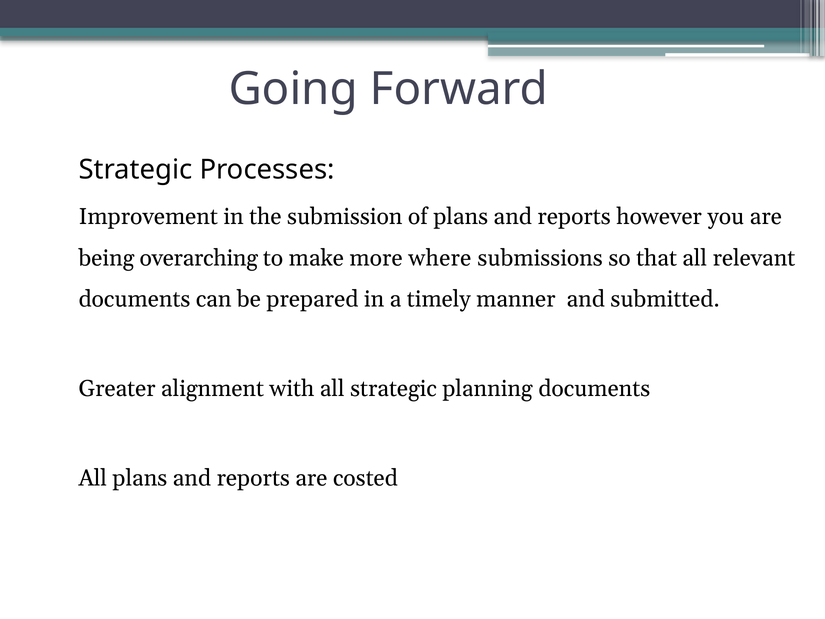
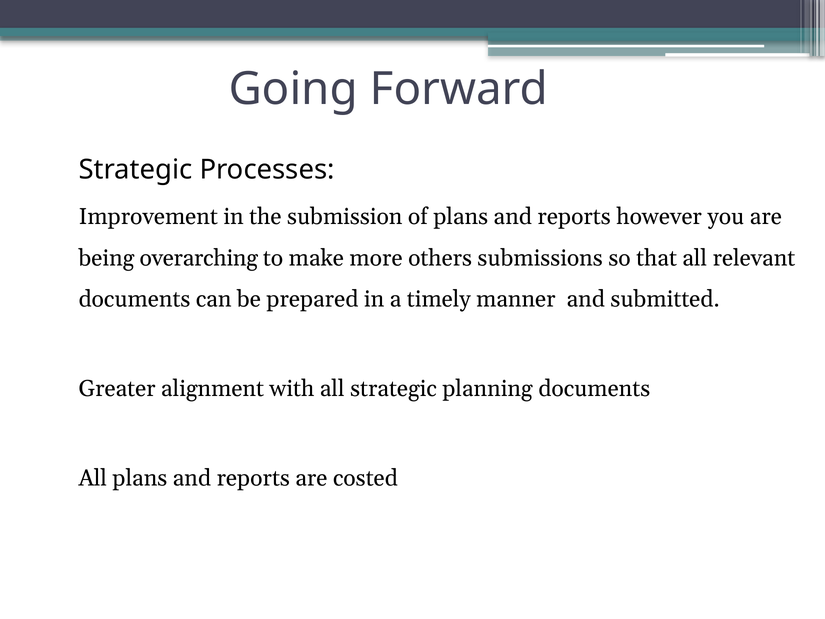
where: where -> others
